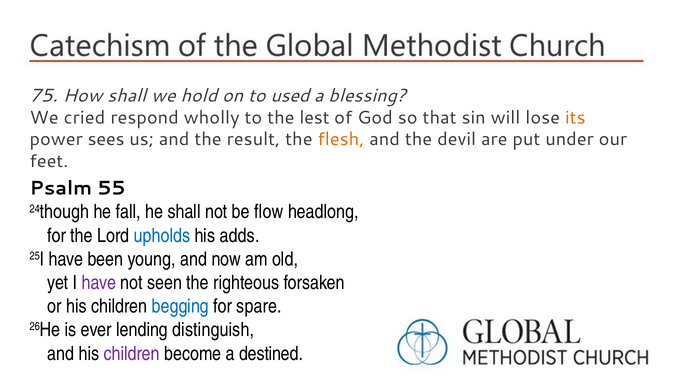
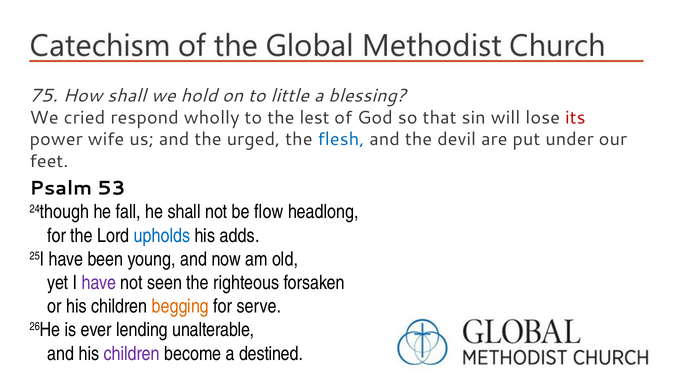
used: used -> little
its colour: orange -> red
sees: sees -> wife
result: result -> urged
flesh colour: orange -> blue
55: 55 -> 53
begging colour: blue -> orange
spare: spare -> serve
distinguish: distinguish -> unalterable
